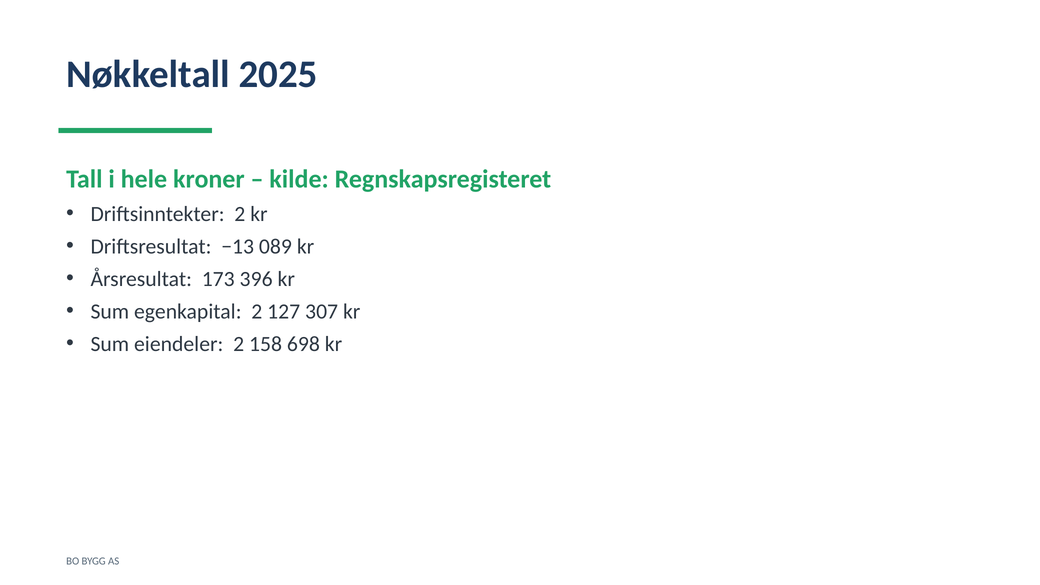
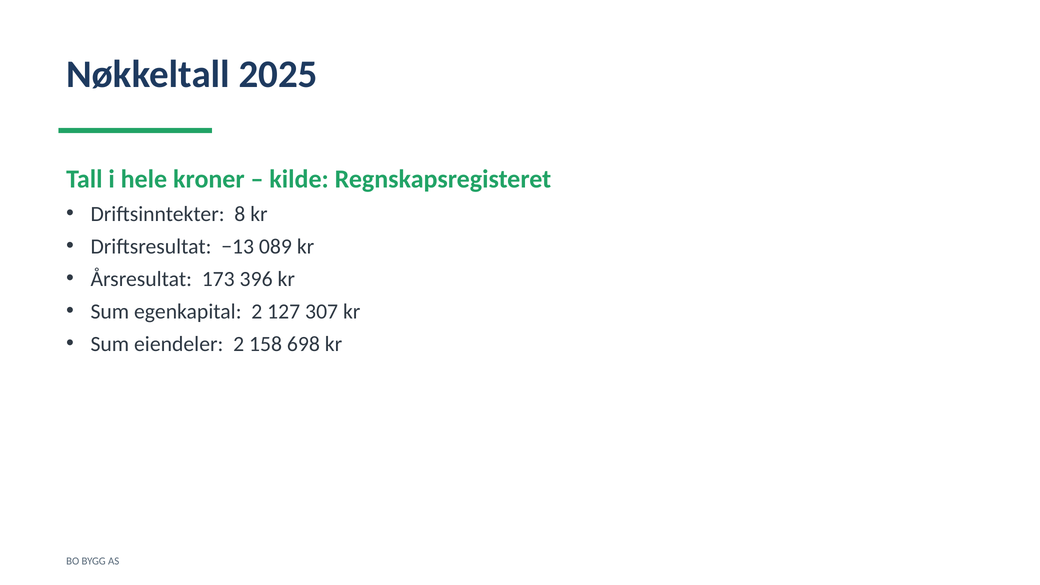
Driftsinntekter 2: 2 -> 8
